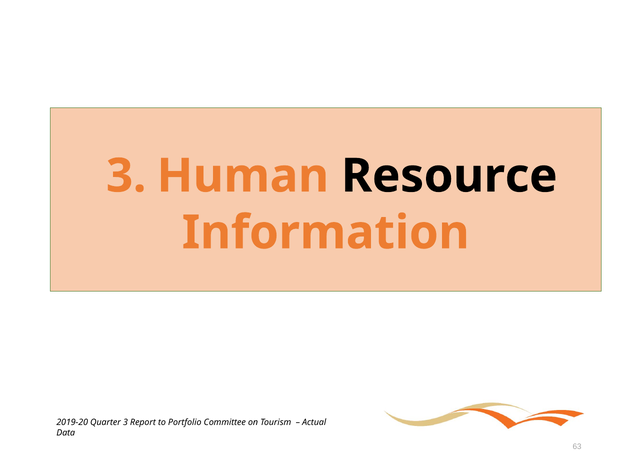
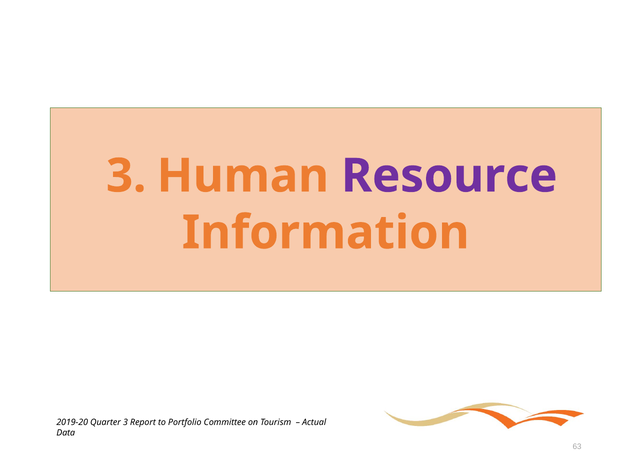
Resource colour: black -> purple
